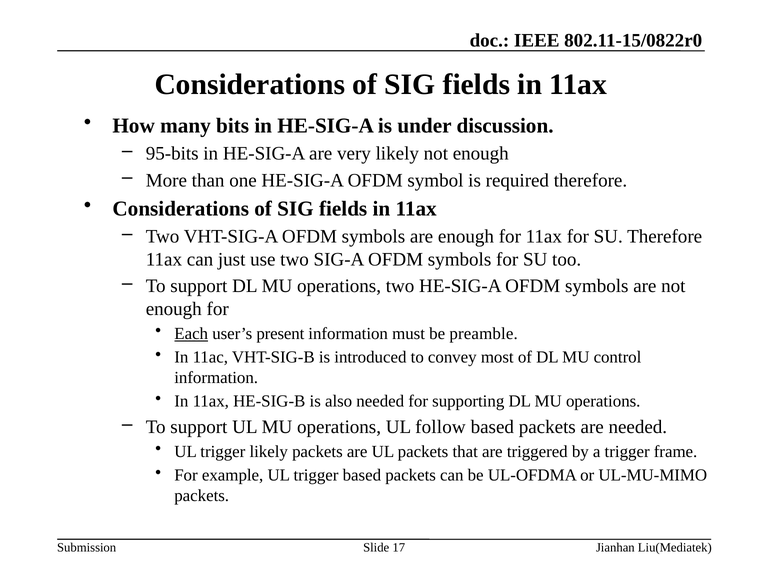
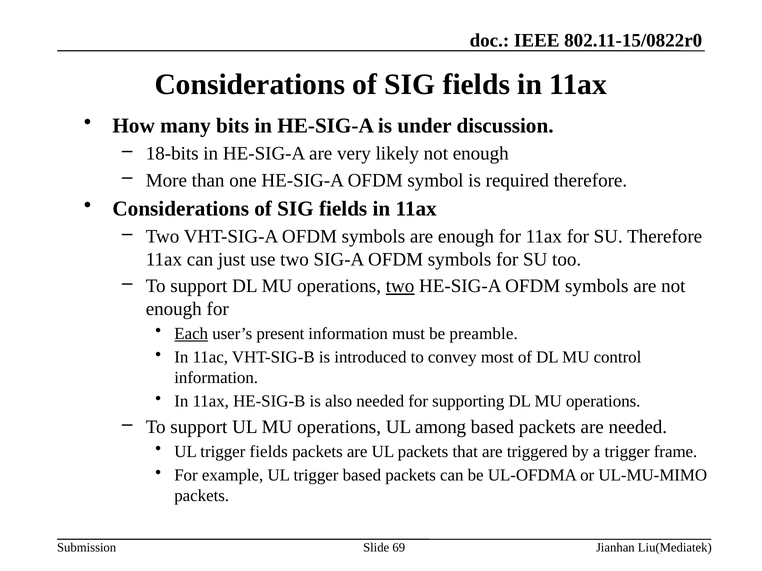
95-bits: 95-bits -> 18-bits
two at (400, 286) underline: none -> present
follow: follow -> among
trigger likely: likely -> fields
17: 17 -> 69
